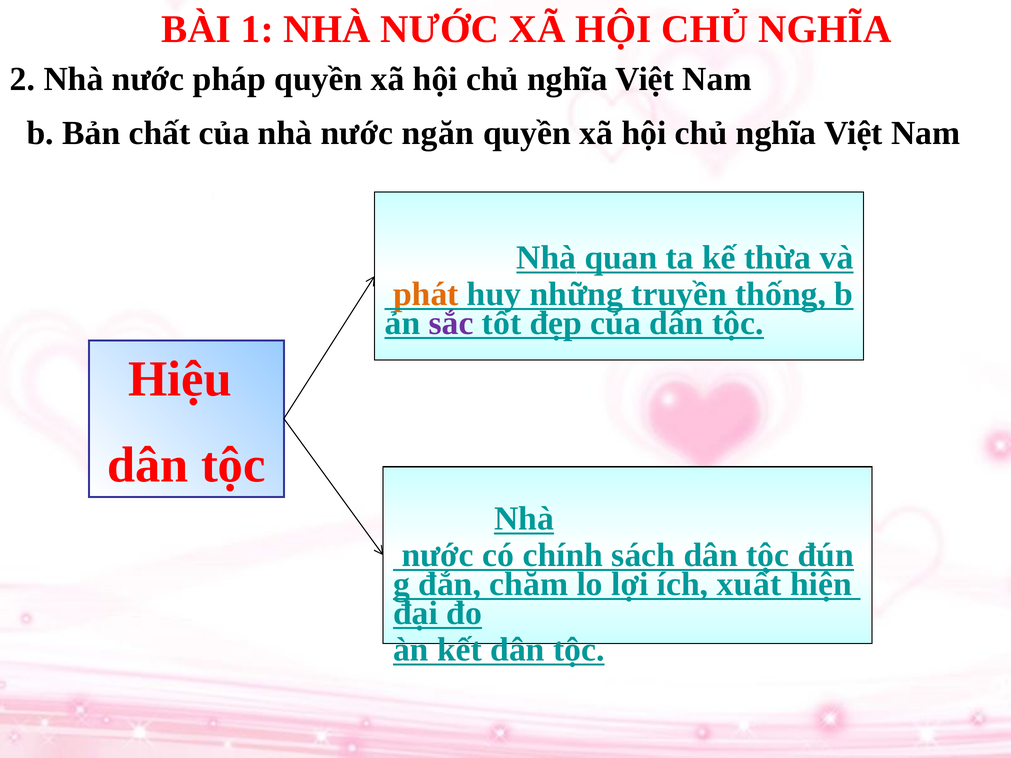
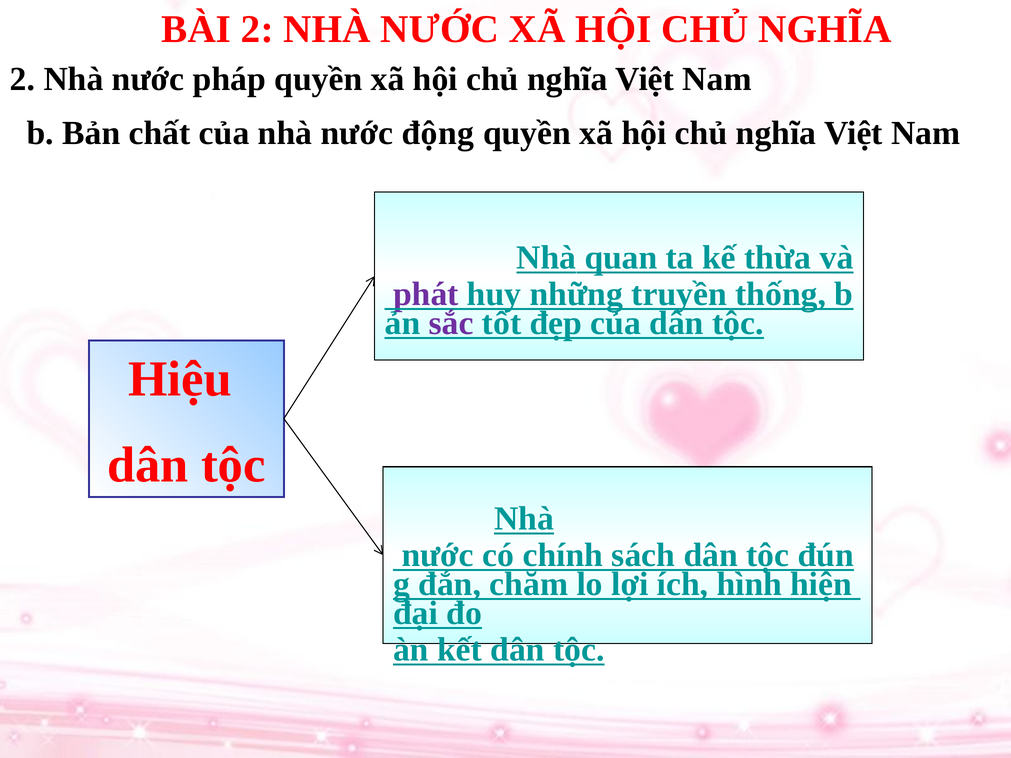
BÀI 1: 1 -> 2
ngăn: ngăn -> động
phát colour: orange -> purple
xuất: xuất -> hình
